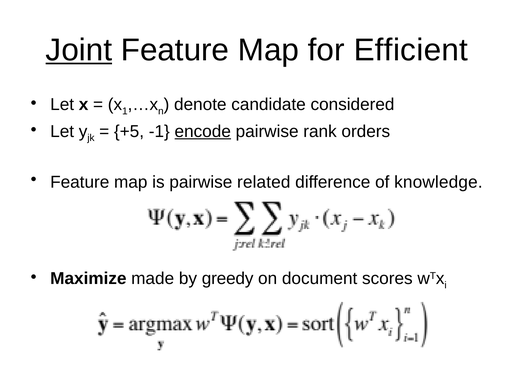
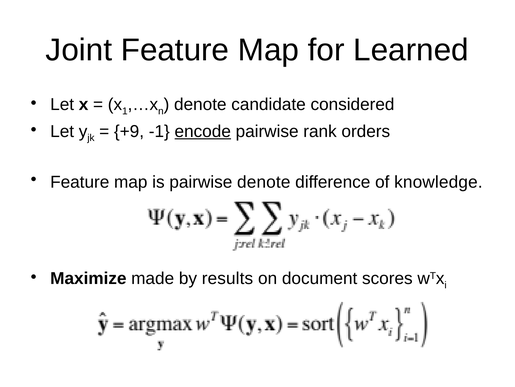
Joint underline: present -> none
Efficient: Efficient -> Learned
+5: +5 -> +9
pairwise related: related -> denote
greedy: greedy -> results
